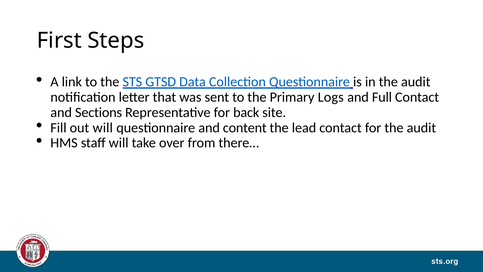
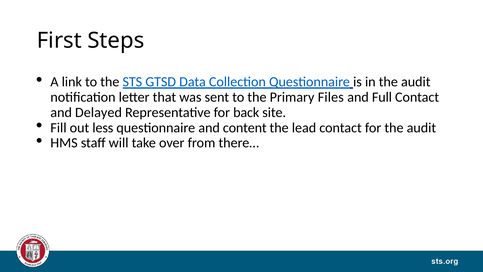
Logs: Logs -> Files
Sections: Sections -> Delayed
out will: will -> less
